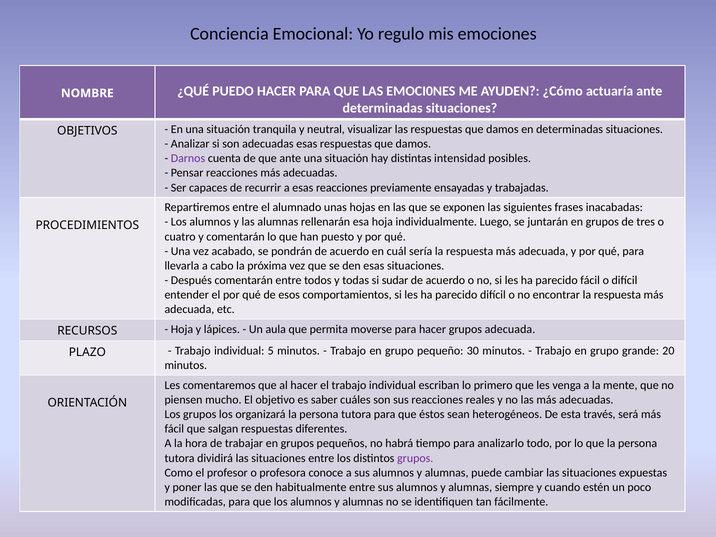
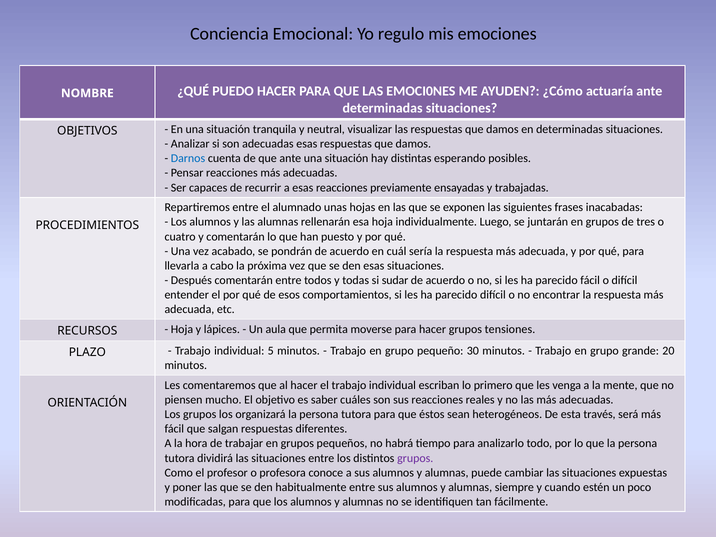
Darnos colour: purple -> blue
intensidad: intensidad -> esperando
grupos adecuada: adecuada -> tensiones
